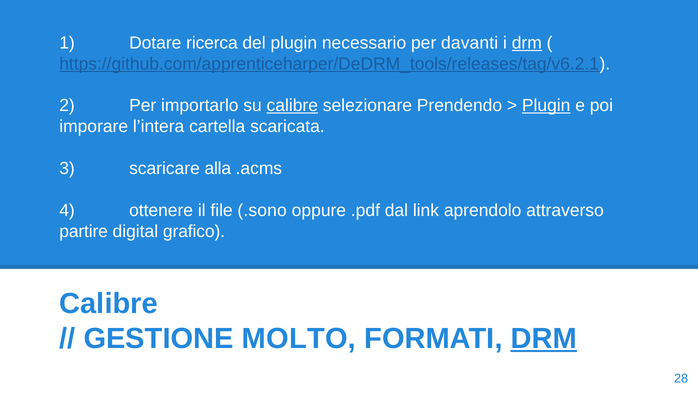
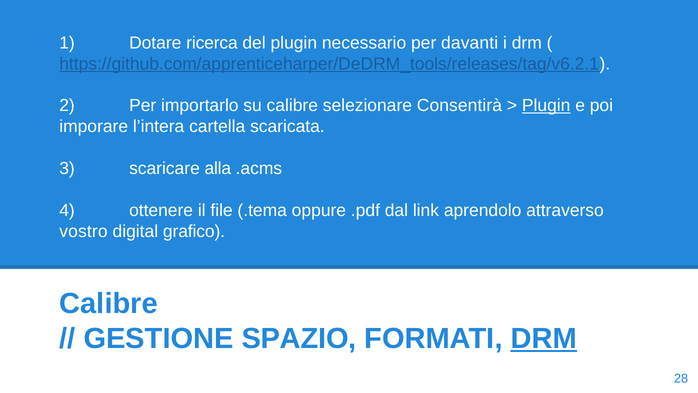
drm at (527, 43) underline: present -> none
calibre at (292, 106) underline: present -> none
Prendendo: Prendendo -> Consentirà
.sono: .sono -> .tema
partire: partire -> vostro
MOLTO: MOLTO -> SPAZIO
